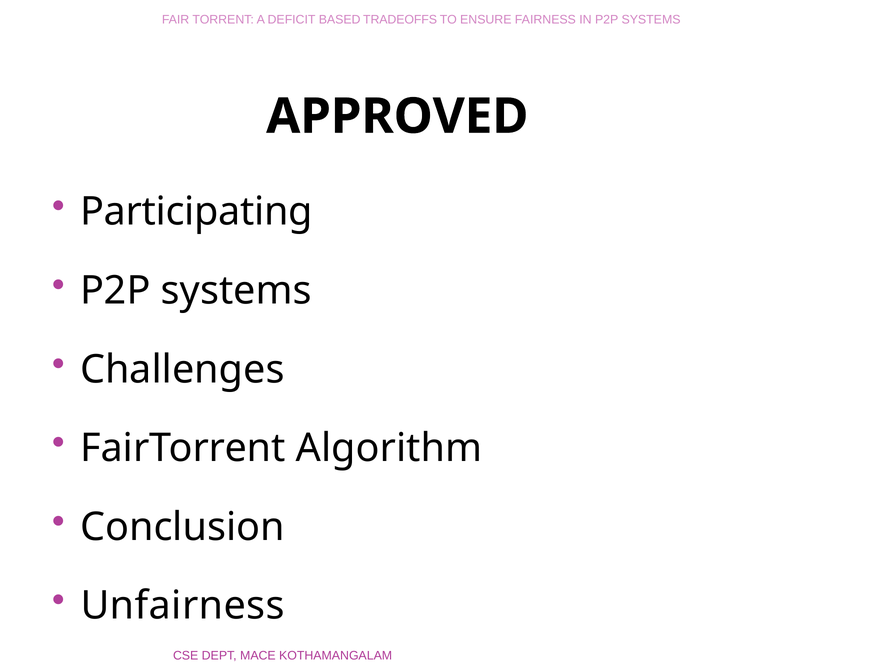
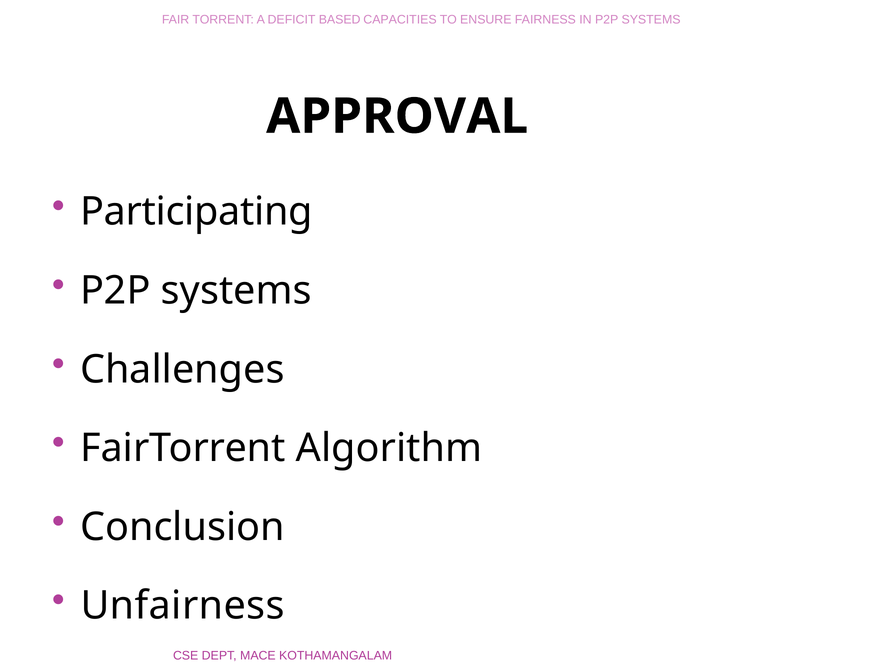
TRADEOFFS: TRADEOFFS -> CAPACITIES
APPROVED: APPROVED -> APPROVAL
